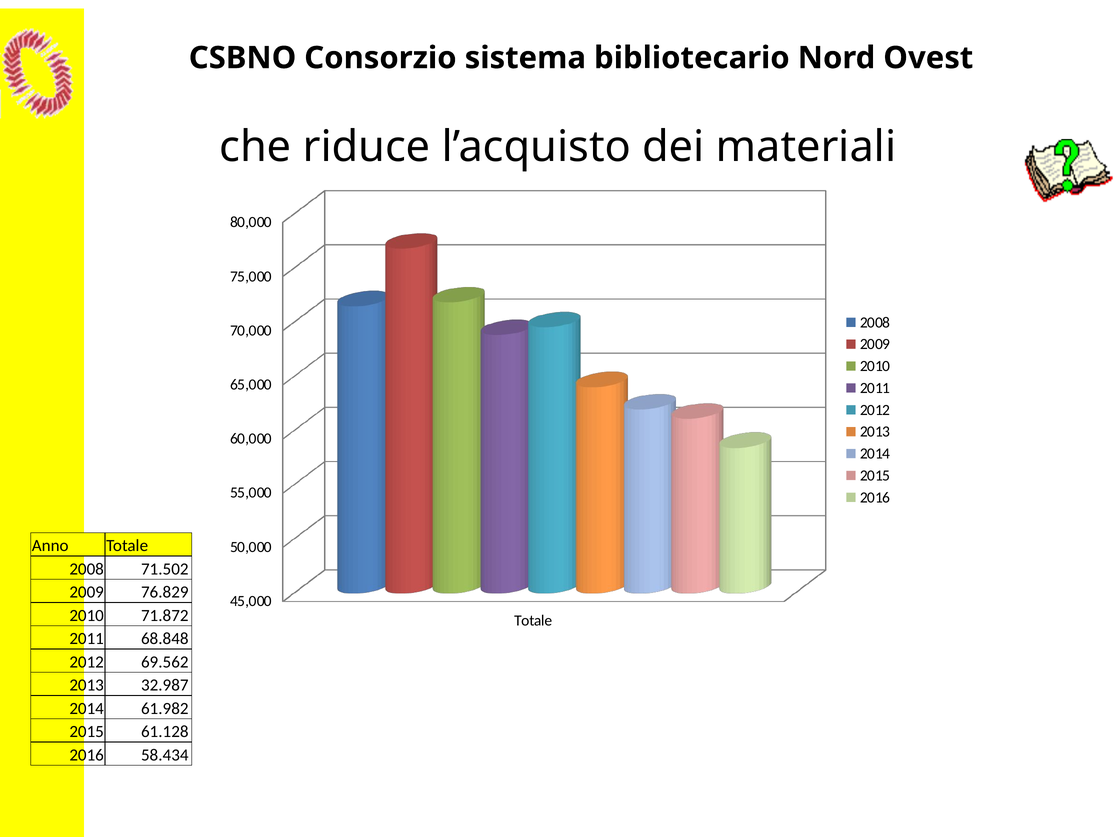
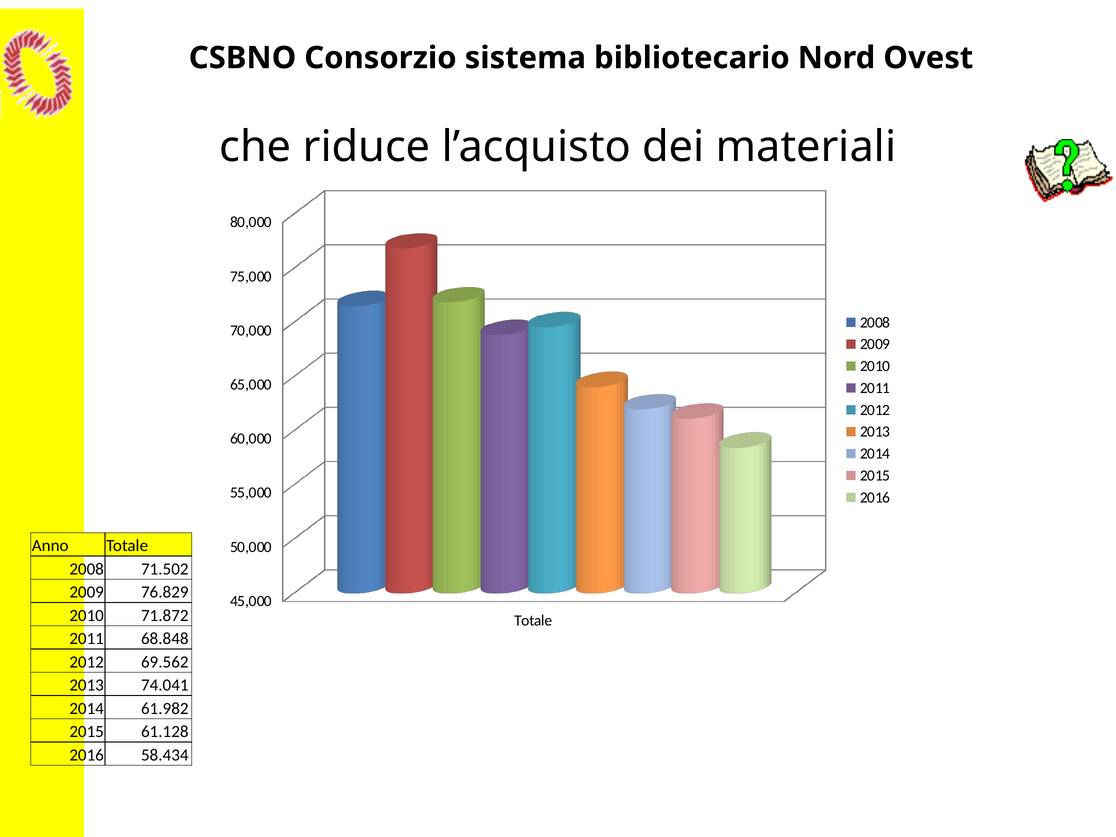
32.987: 32.987 -> 74.041
